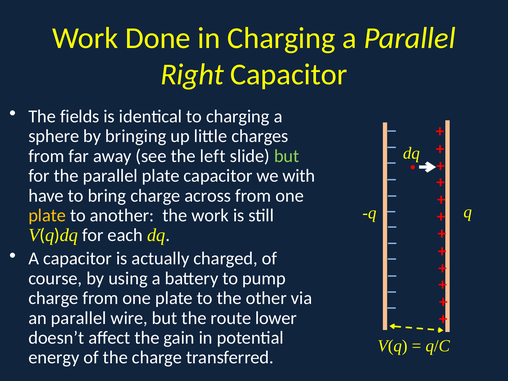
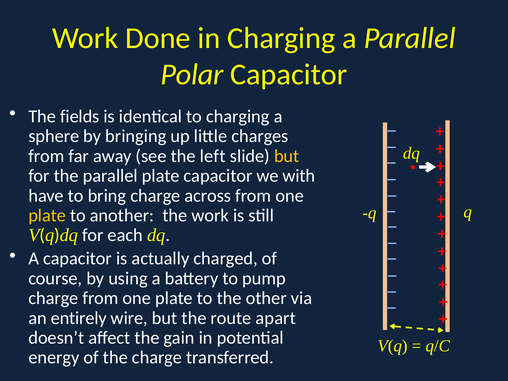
Right: Right -> Polar
but at (287, 156) colour: light green -> yellow
an parallel: parallel -> entirely
lower: lower -> apart
